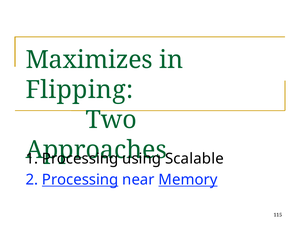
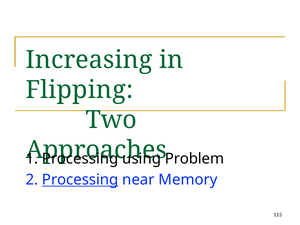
Maximizes: Maximizes -> Increasing
Scalable: Scalable -> Problem
Memory underline: present -> none
